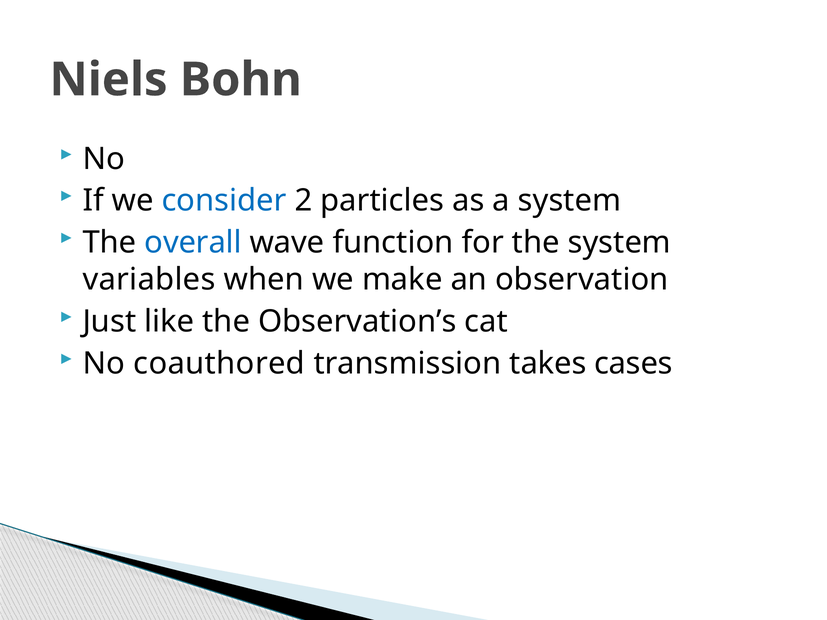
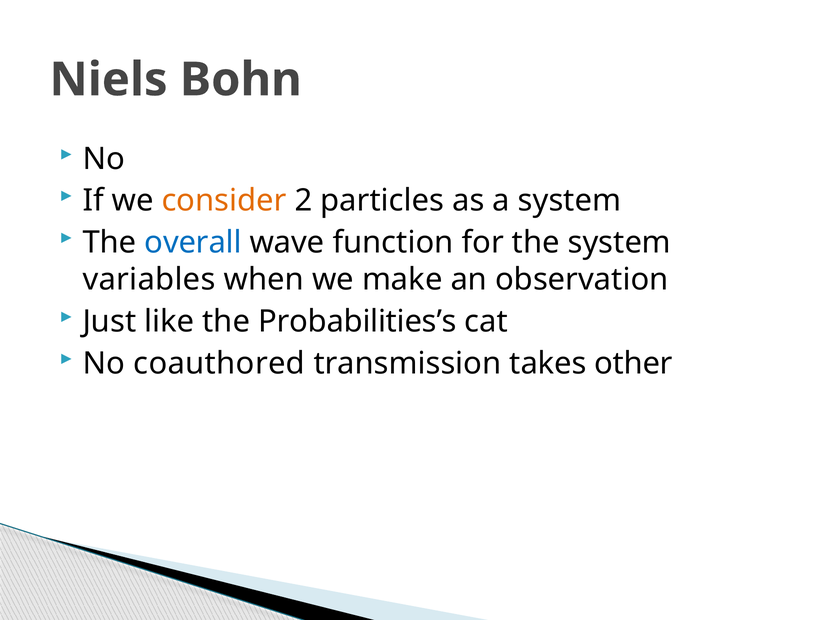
consider colour: blue -> orange
Observation’s: Observation’s -> Probabilities’s
cases: cases -> other
